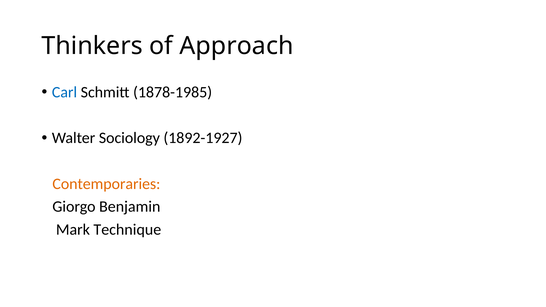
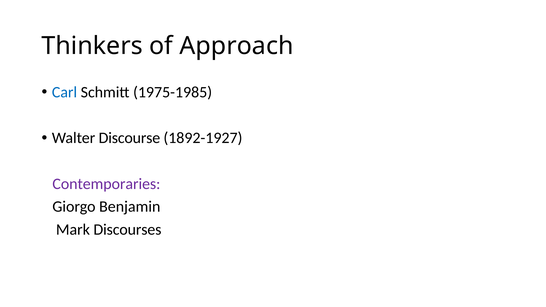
1878-1985: 1878-1985 -> 1975-1985
Sociology: Sociology -> Discourse
Contemporaries colour: orange -> purple
Technique: Technique -> Discourses
